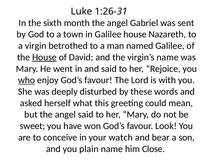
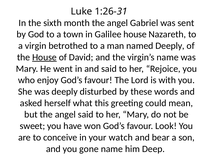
named Galilee: Galilee -> Deeply
who underline: present -> none
plain: plain -> gone
Close: Close -> Deep
